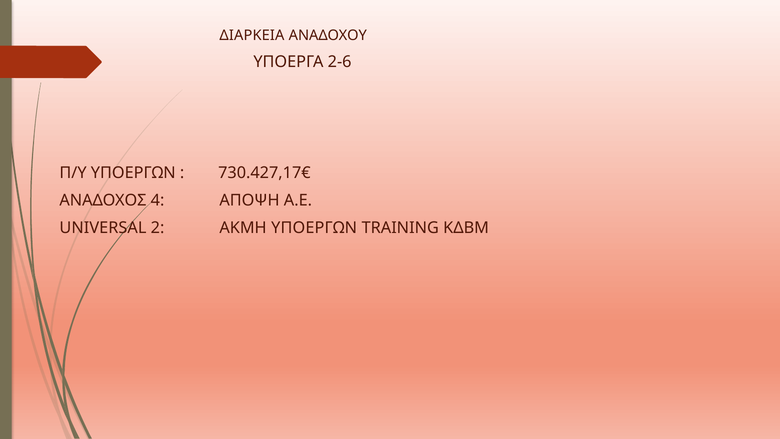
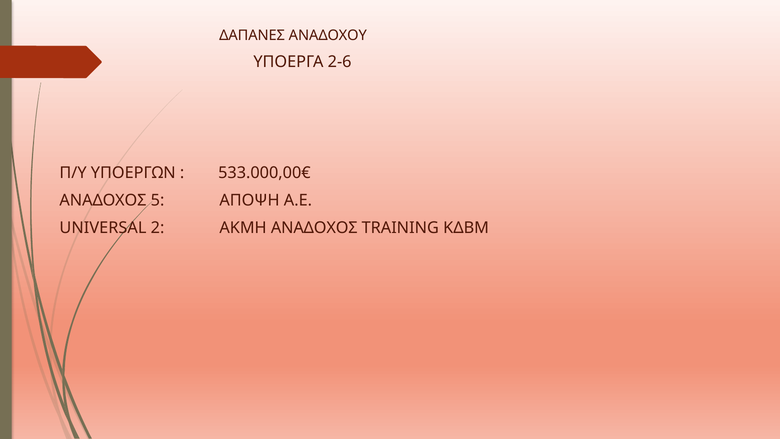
ΔΙΑΡΚΕΙΑ: ΔΙΑΡΚΕΙΑ -> ΔΑΠΑΝΕΣ
730.427,17€: 730.427,17€ -> 533.000,00€
4: 4 -> 5
ΑΚΜΗ ΥΠΟΕΡΓΩΝ: ΥΠΟΕΡΓΩΝ -> ΑΝΑΔΟΧΟΣ
